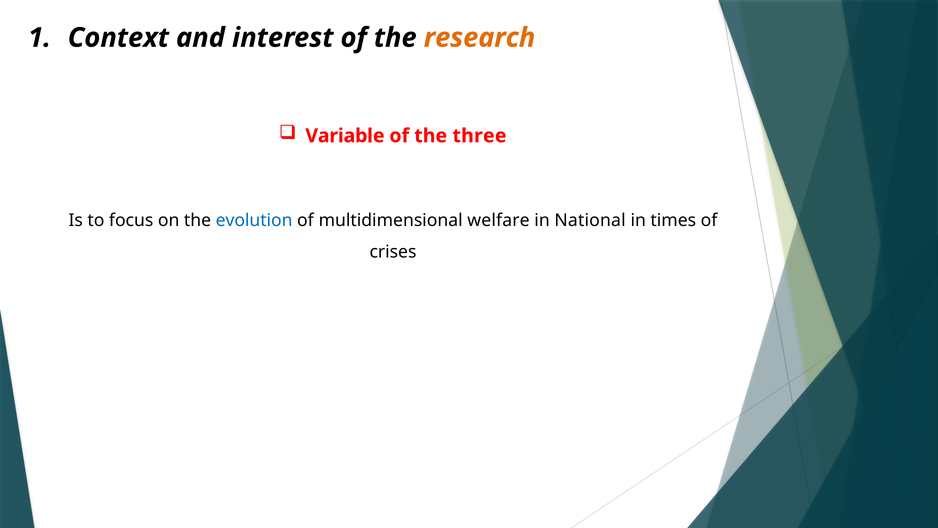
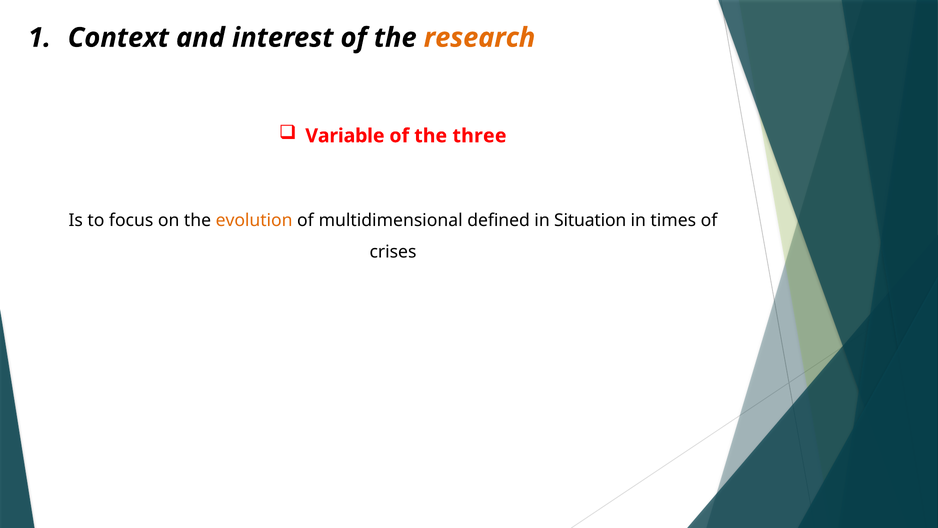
evolution colour: blue -> orange
welfare: welfare -> defined
National: National -> Situation
